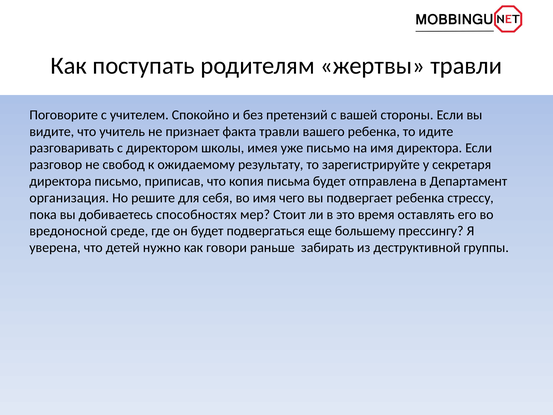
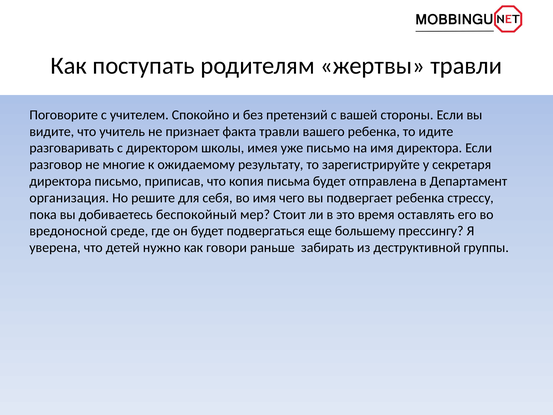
свобод: свобод -> многие
способностях: способностях -> беспокойный
